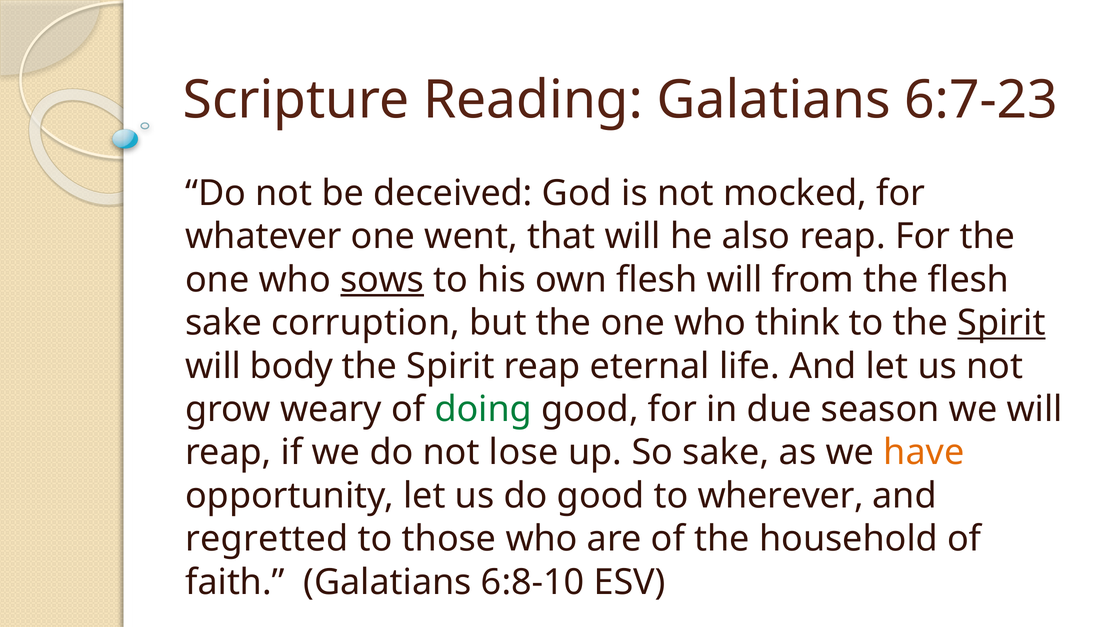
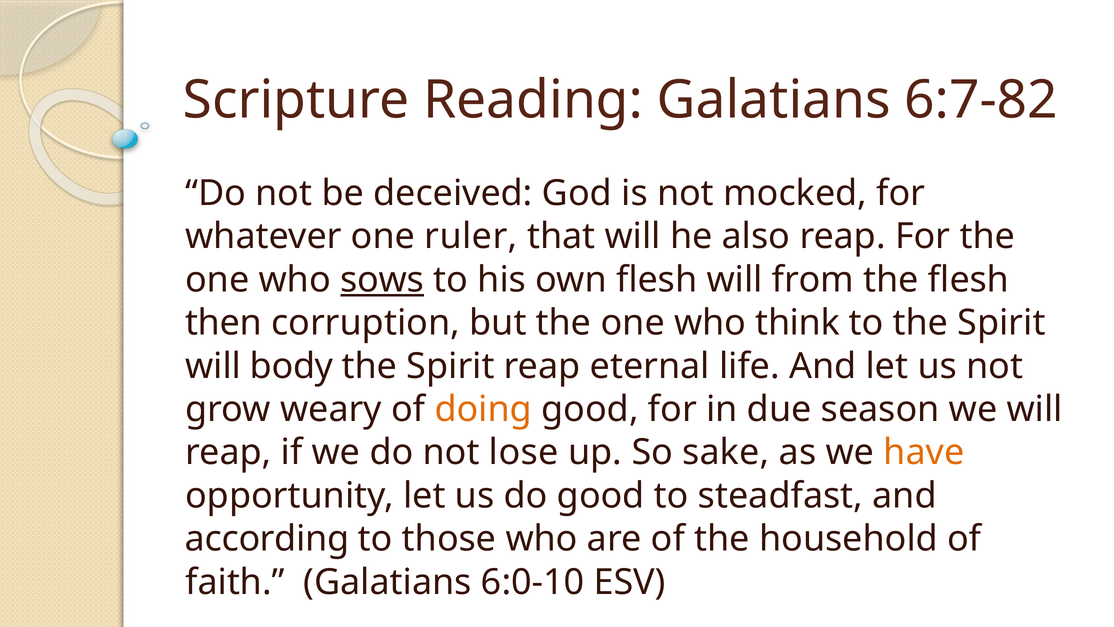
6:7-23: 6:7-23 -> 6:7-82
went: went -> ruler
sake at (224, 323): sake -> then
Spirit at (1001, 323) underline: present -> none
doing colour: green -> orange
wherever: wherever -> steadfast
regretted: regretted -> according
6:8-10: 6:8-10 -> 6:0-10
